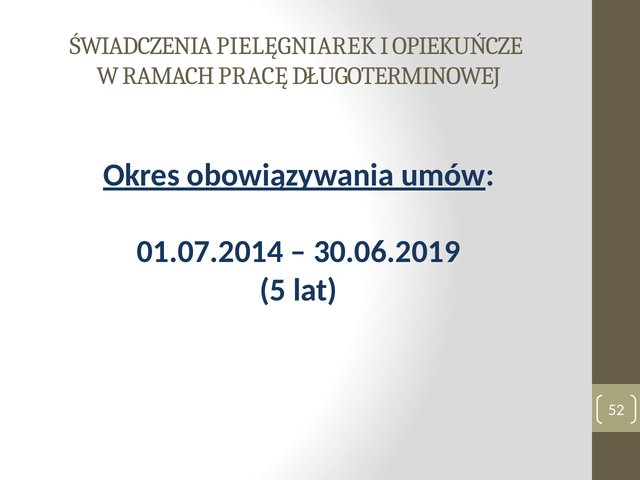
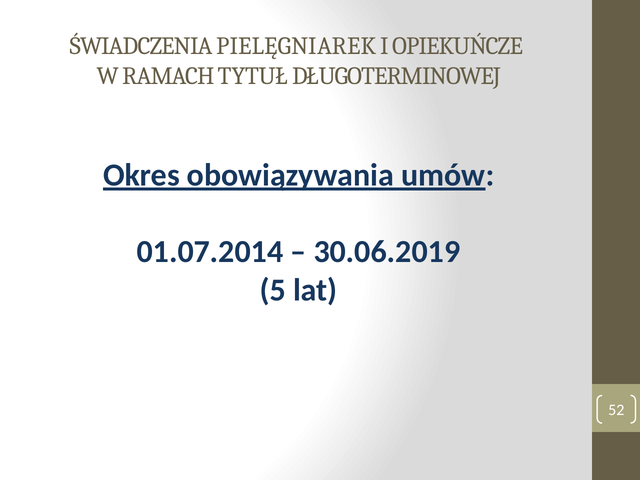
PRACĘ: PRACĘ -> TYTUŁ
